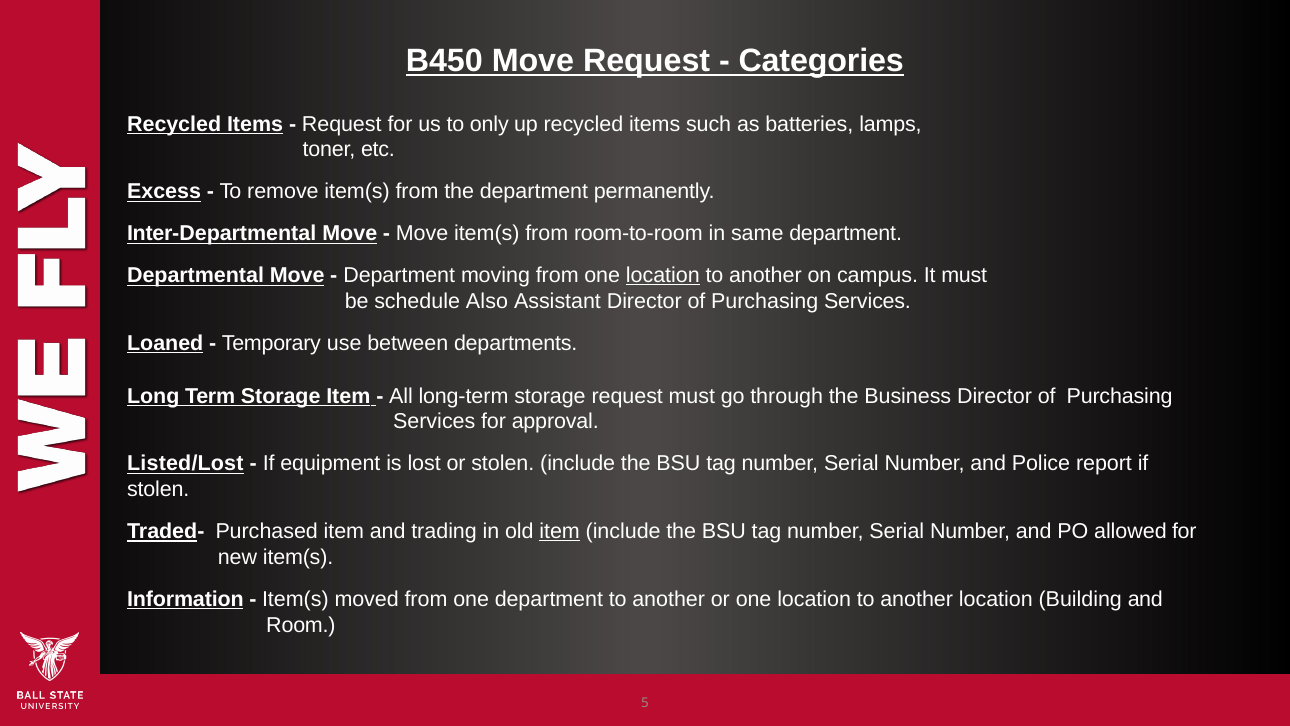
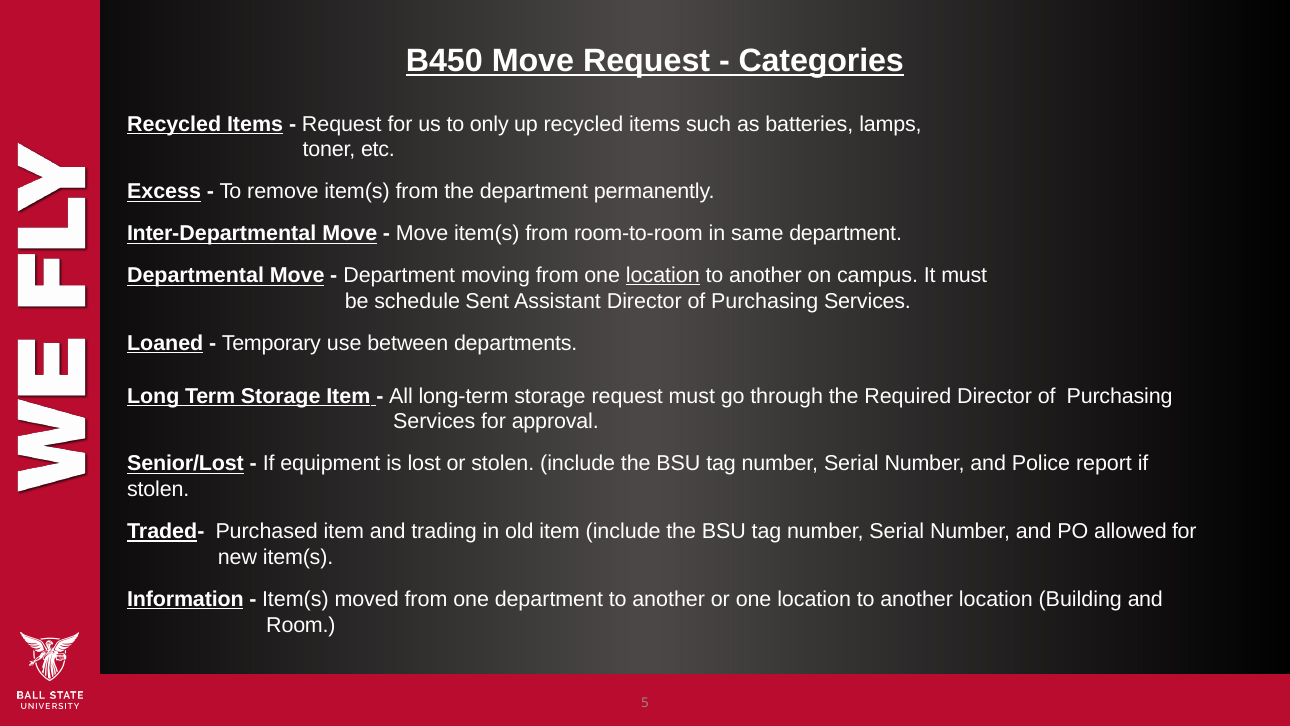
Also: Also -> Sent
Business: Business -> Required
Listed/Lost: Listed/Lost -> Senior/Lost
item at (560, 531) underline: present -> none
